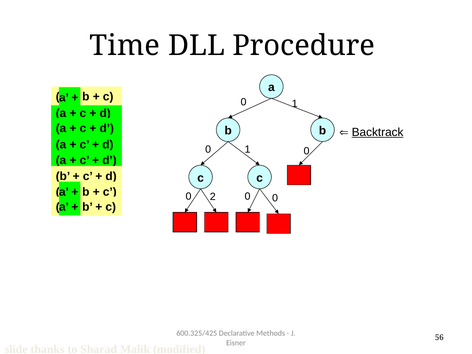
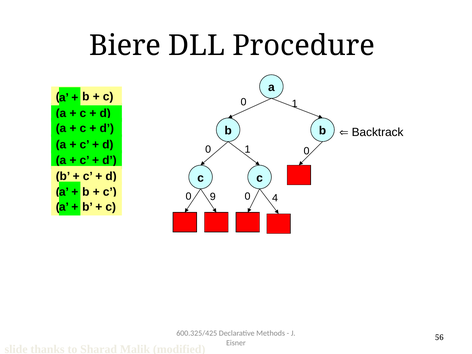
Time: Time -> Biere
Backtrack underline: present -> none
2: 2 -> 9
0 0: 0 -> 4
